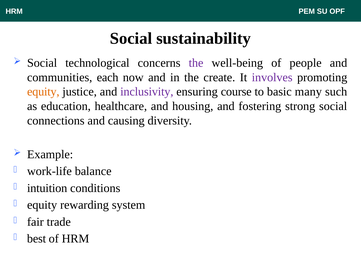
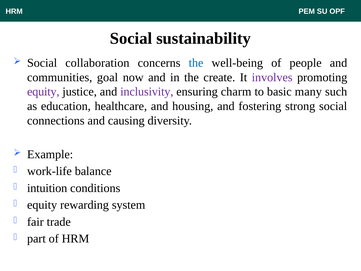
technological: technological -> collaboration
the at (196, 63) colour: purple -> blue
each: each -> goal
equity at (43, 92) colour: orange -> purple
course: course -> charm
best: best -> part
